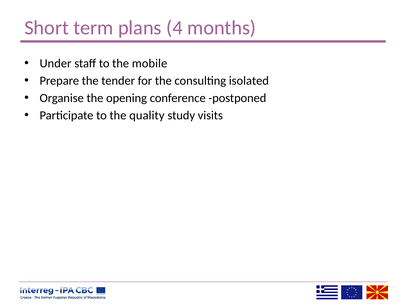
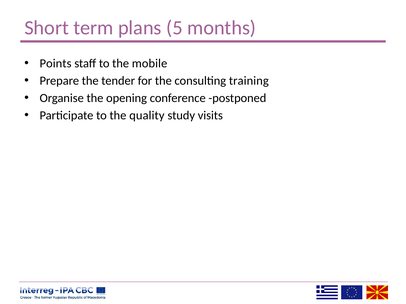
4: 4 -> 5
Under: Under -> Points
isolated: isolated -> training
